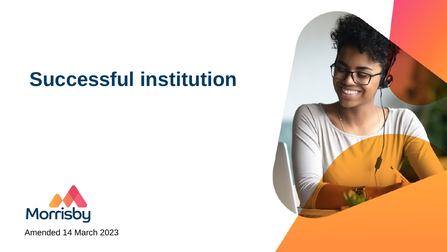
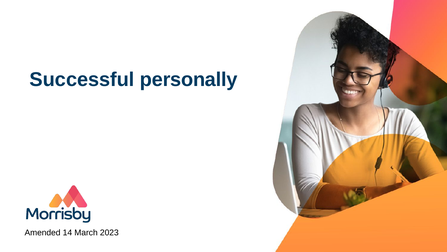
institution: institution -> personally
